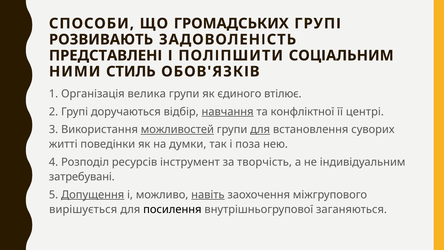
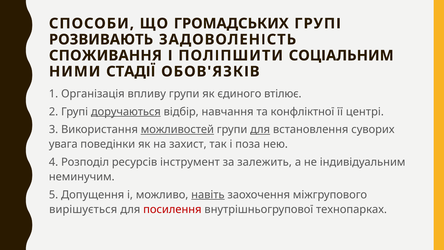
ПРЕДСТАВЛЕНІ: ПРЕДСТАВЛЕНІ -> СПОЖИВАННЯ
СТИЛЬ: СТИЛЬ -> СТАДІЇ
велика: велика -> впливу
доручаються underline: none -> present
навчання underline: present -> none
житті: житті -> увага
думки: думки -> захист
творчість: творчість -> залежить
затребувані: затребувані -> неминучим
Допущення underline: present -> none
посилення colour: black -> red
заганяються: заганяються -> технопарках
